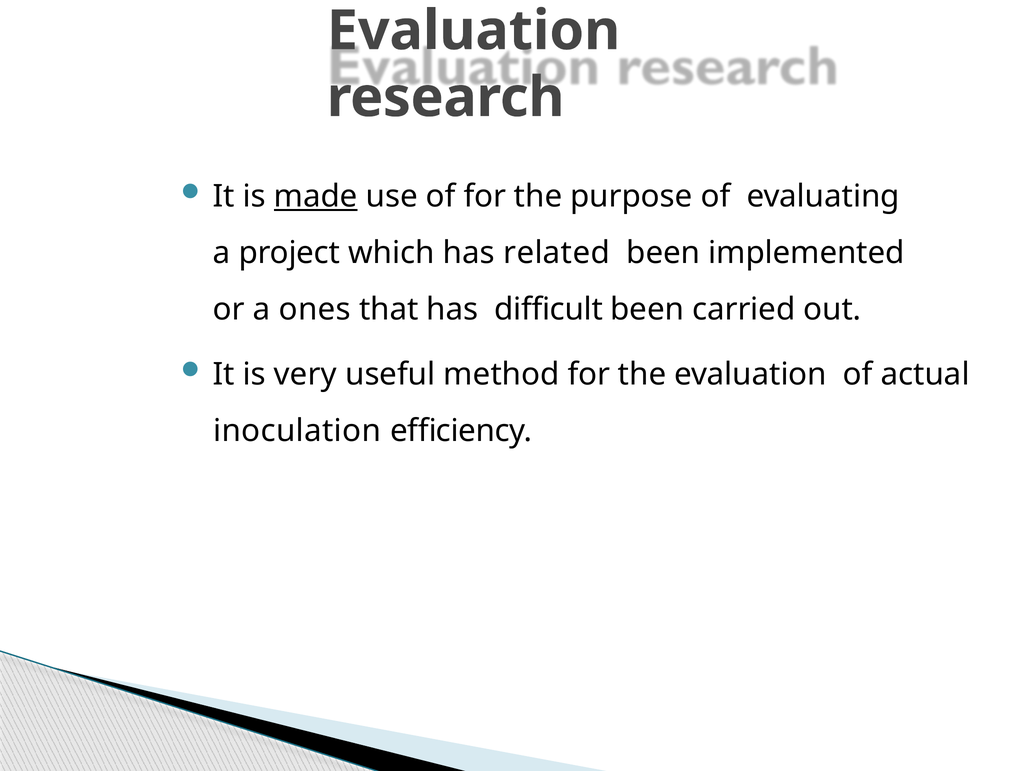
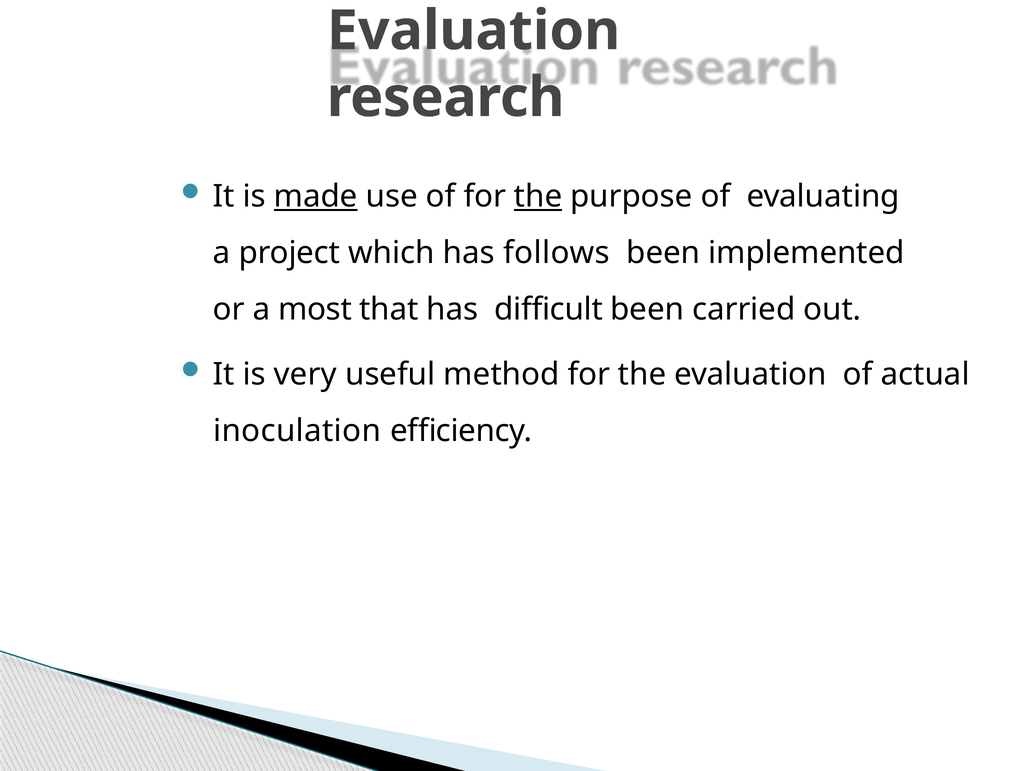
the at (538, 196) underline: none -> present
related: related -> follows
ones: ones -> most
